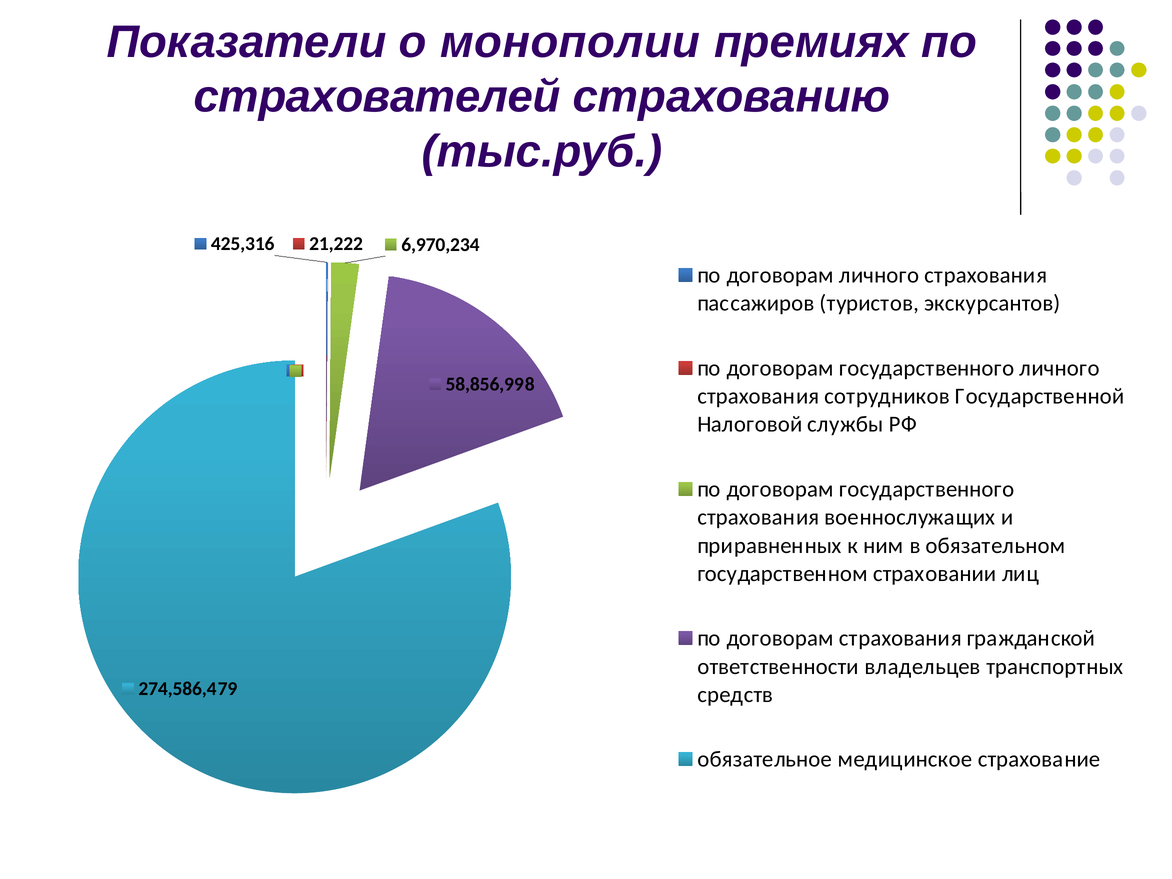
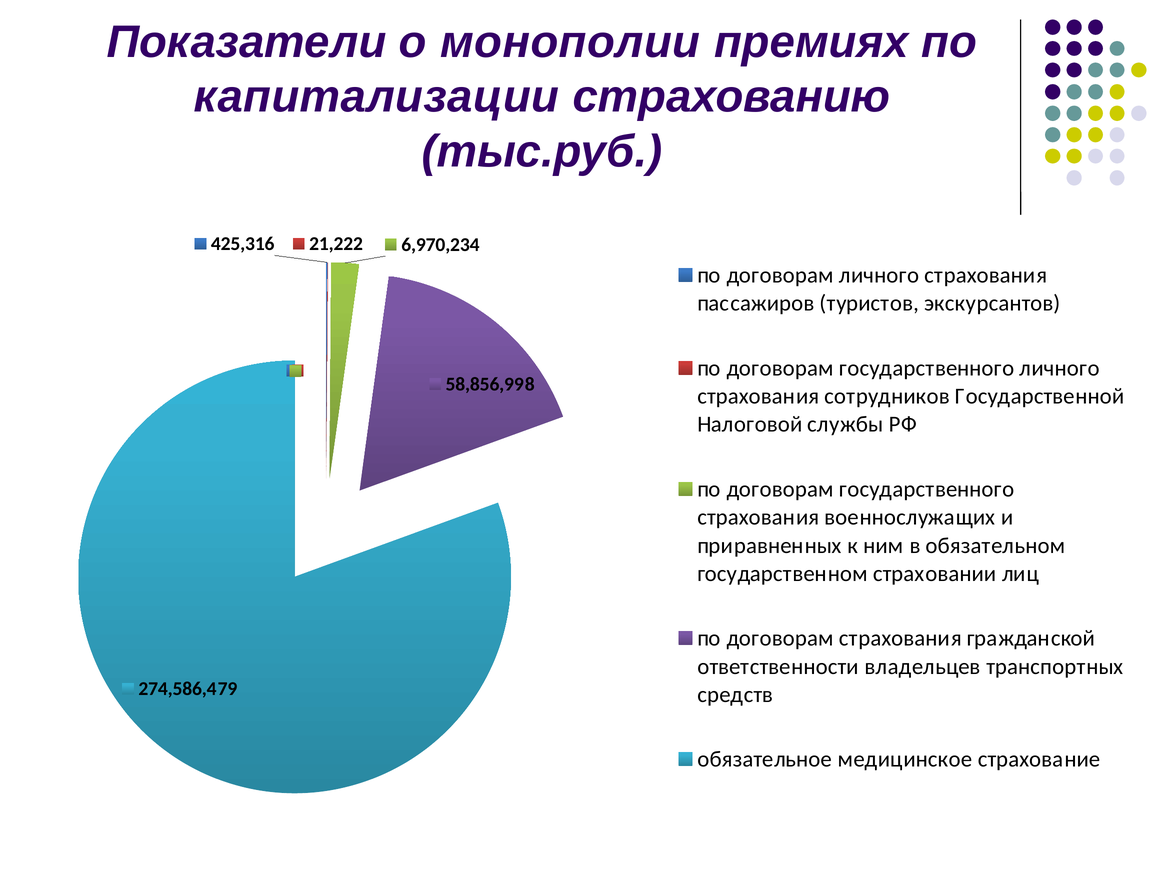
страхователей: страхователей -> капитализации
